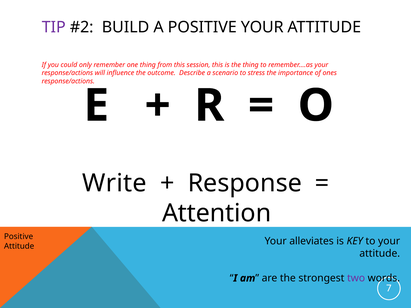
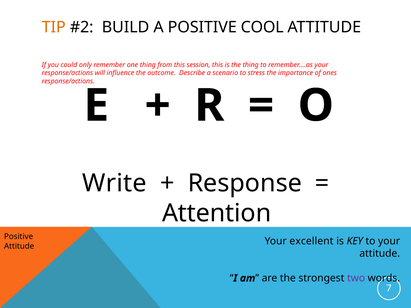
TIP colour: purple -> orange
POSITIVE YOUR: YOUR -> COOL
alleviates: alleviates -> excellent
